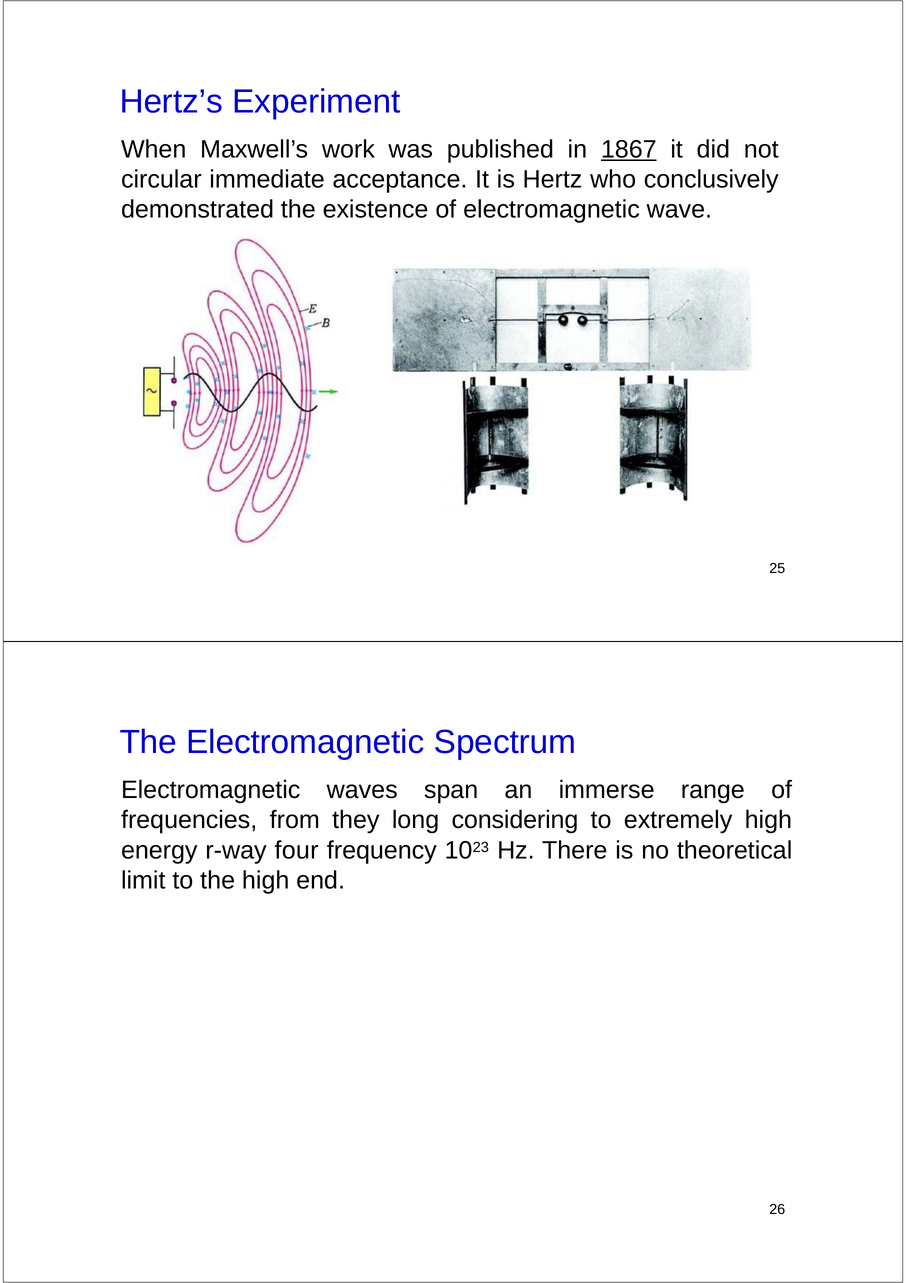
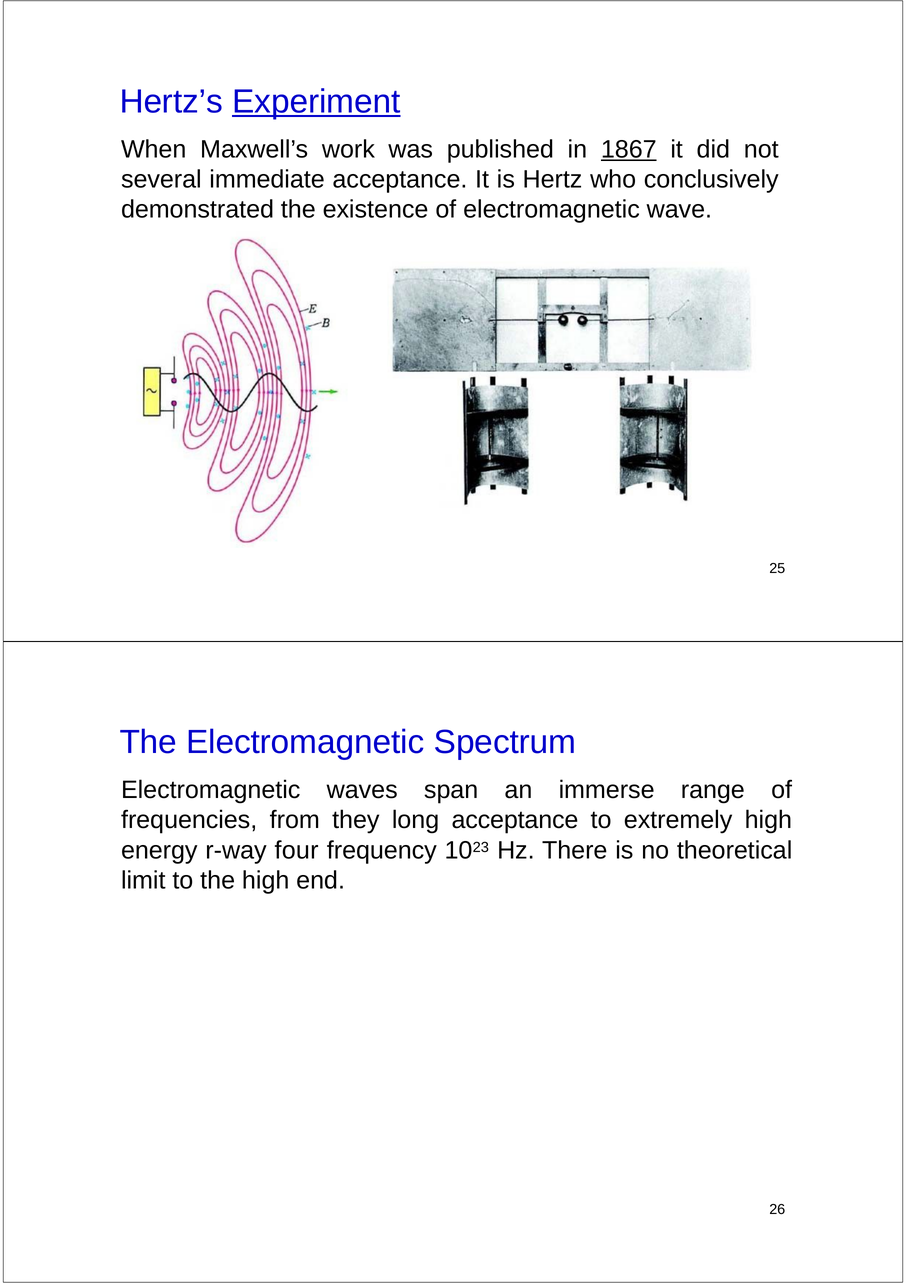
Experiment underline: none -> present
circular: circular -> several
long considering: considering -> acceptance
